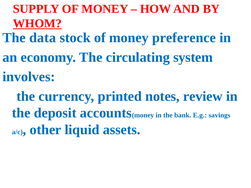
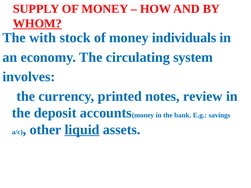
data: data -> with
preference: preference -> individuals
liquid underline: none -> present
